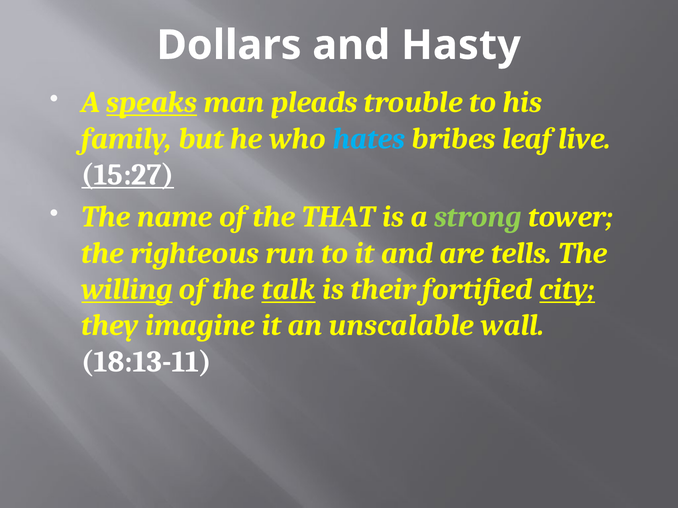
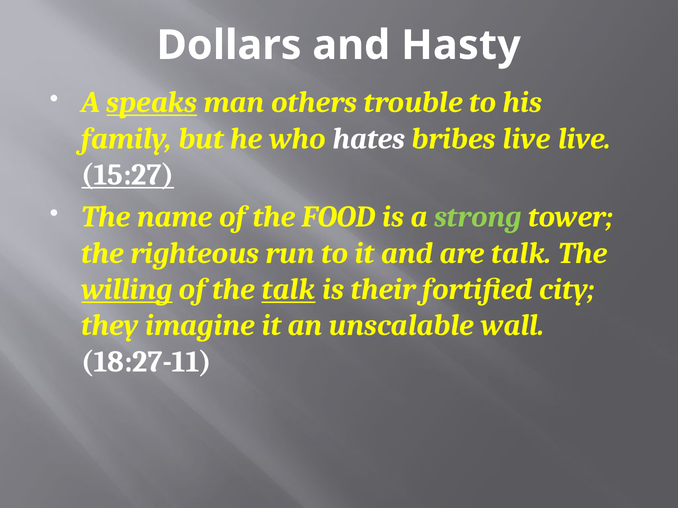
pleads: pleads -> others
hates colour: light blue -> white
bribes leaf: leaf -> live
THAT: THAT -> FOOD
are tells: tells -> talk
city underline: present -> none
18:13-11: 18:13-11 -> 18:27-11
